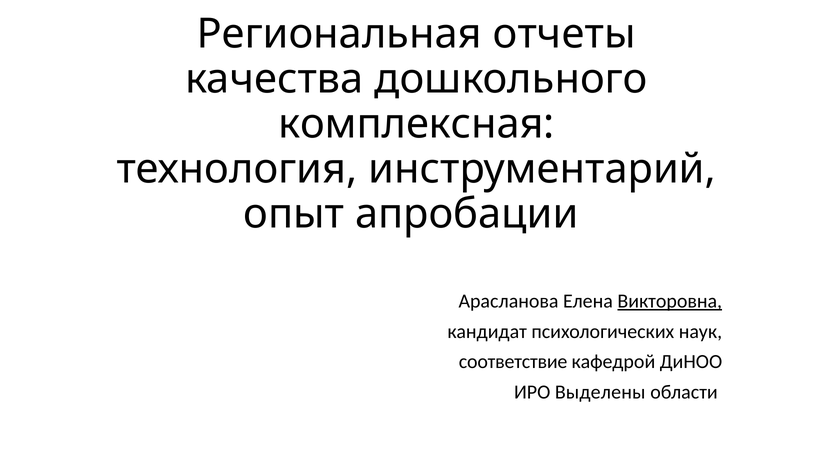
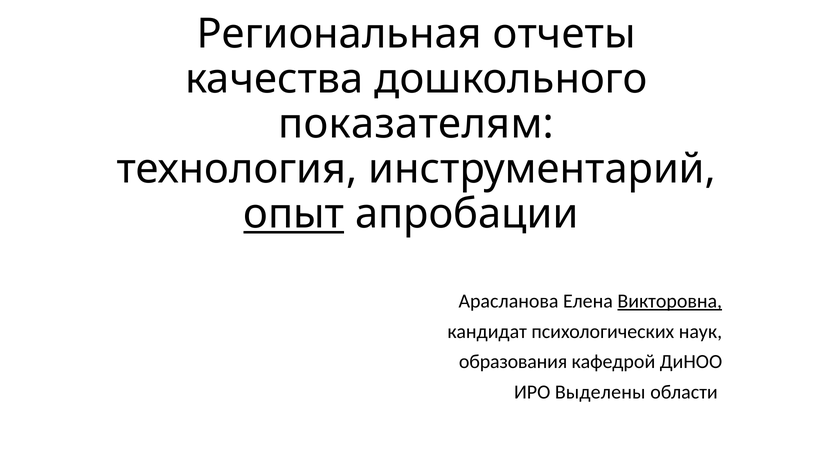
комплексная: комплексная -> показателям
опыт underline: none -> present
соответствие: соответствие -> образования
